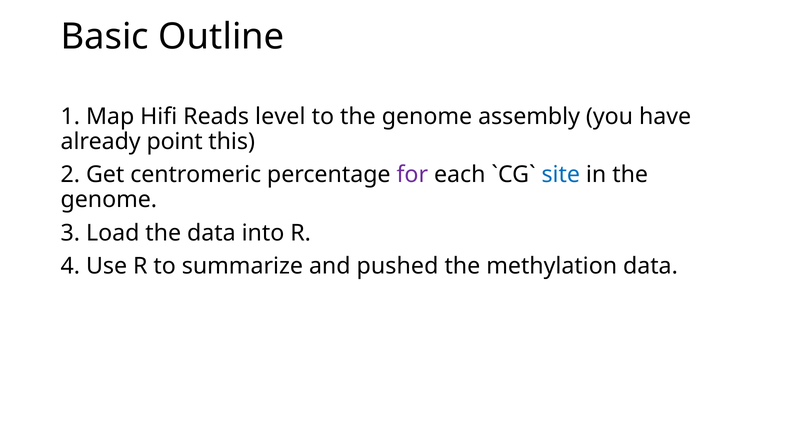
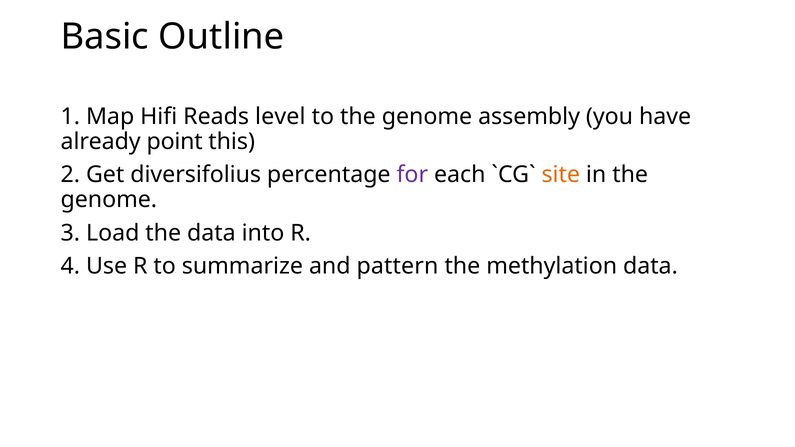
centromeric: centromeric -> diversifolius
site colour: blue -> orange
pushed: pushed -> pattern
